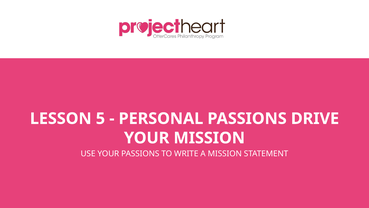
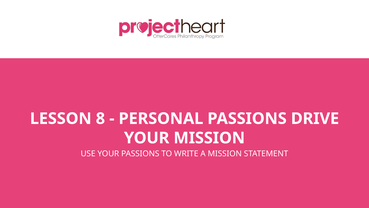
5: 5 -> 8
